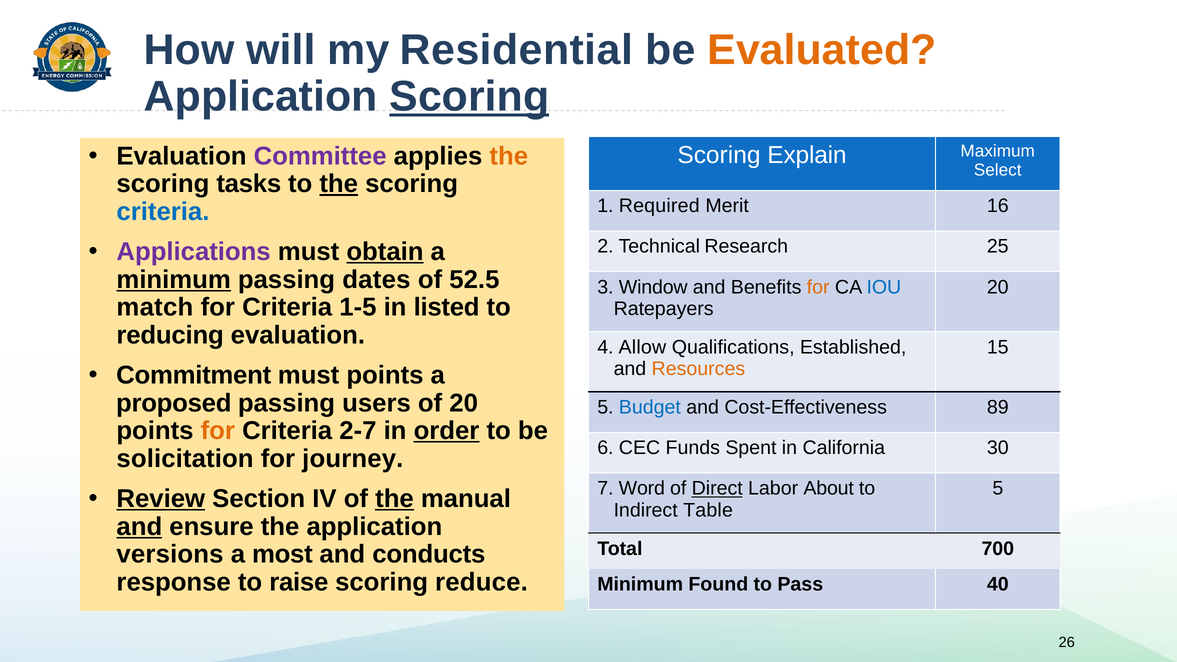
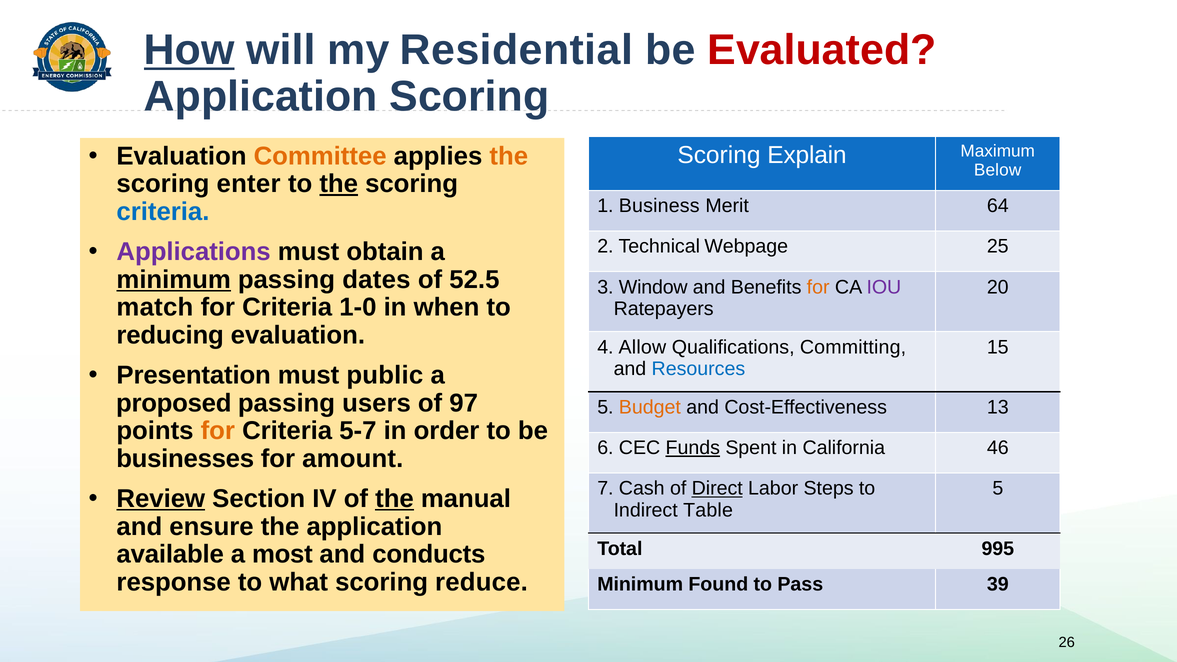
How underline: none -> present
Evaluated colour: orange -> red
Scoring at (469, 97) underline: present -> none
Committee colour: purple -> orange
Select: Select -> Below
tasks: tasks -> enter
Required: Required -> Business
16: 16 -> 64
Research: Research -> Webpage
obtain underline: present -> none
IOU colour: blue -> purple
1-5: 1-5 -> 1-0
listed: listed -> when
Established: Established -> Committing
Resources colour: orange -> blue
Commitment: Commitment -> Presentation
must points: points -> public
of 20: 20 -> 97
Budget colour: blue -> orange
89: 89 -> 13
2-7: 2-7 -> 5-7
order underline: present -> none
Funds underline: none -> present
30: 30 -> 46
solicitation: solicitation -> businesses
journey: journey -> amount
Word: Word -> Cash
About: About -> Steps
and at (139, 527) underline: present -> none
700: 700 -> 995
versions: versions -> available
raise: raise -> what
40: 40 -> 39
